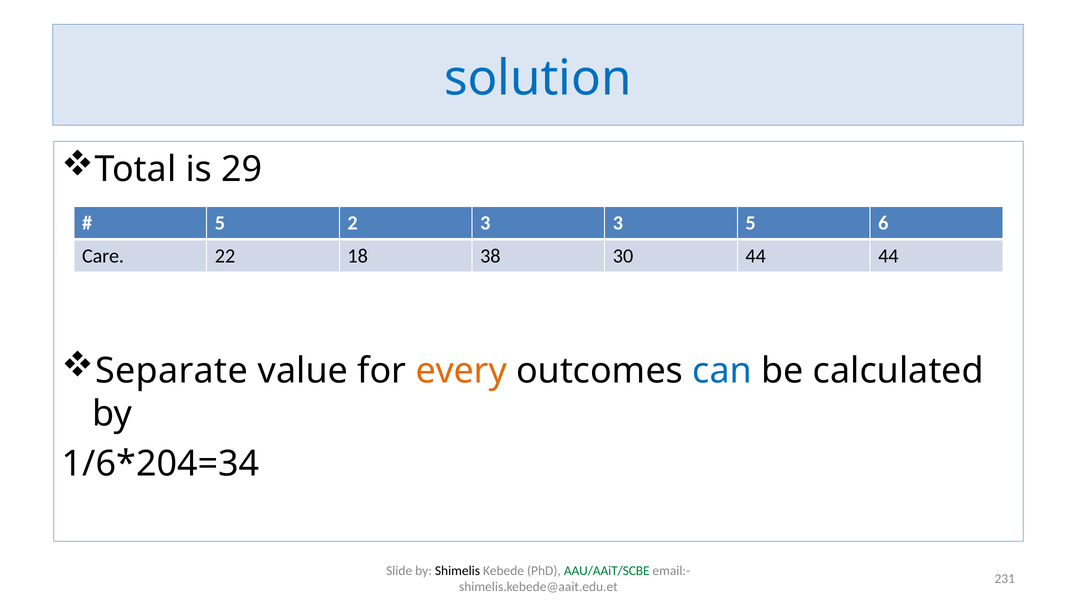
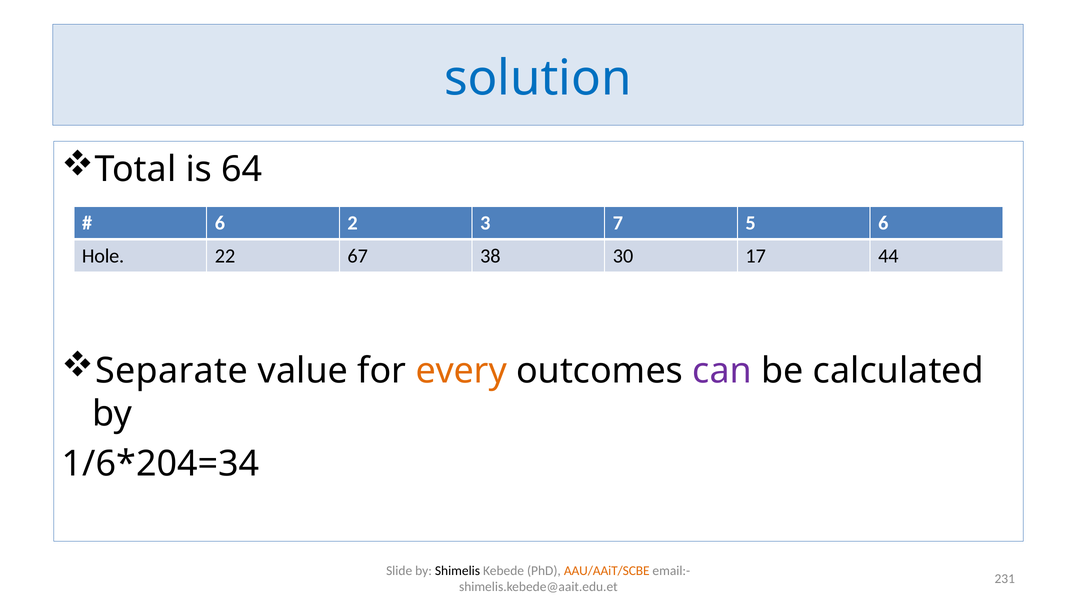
29: 29 -> 64
5 at (220, 223): 5 -> 6
3 3: 3 -> 7
Care: Care -> Hole
18: 18 -> 67
30 44: 44 -> 17
can colour: blue -> purple
AAU/AAiT/SCBE colour: green -> orange
